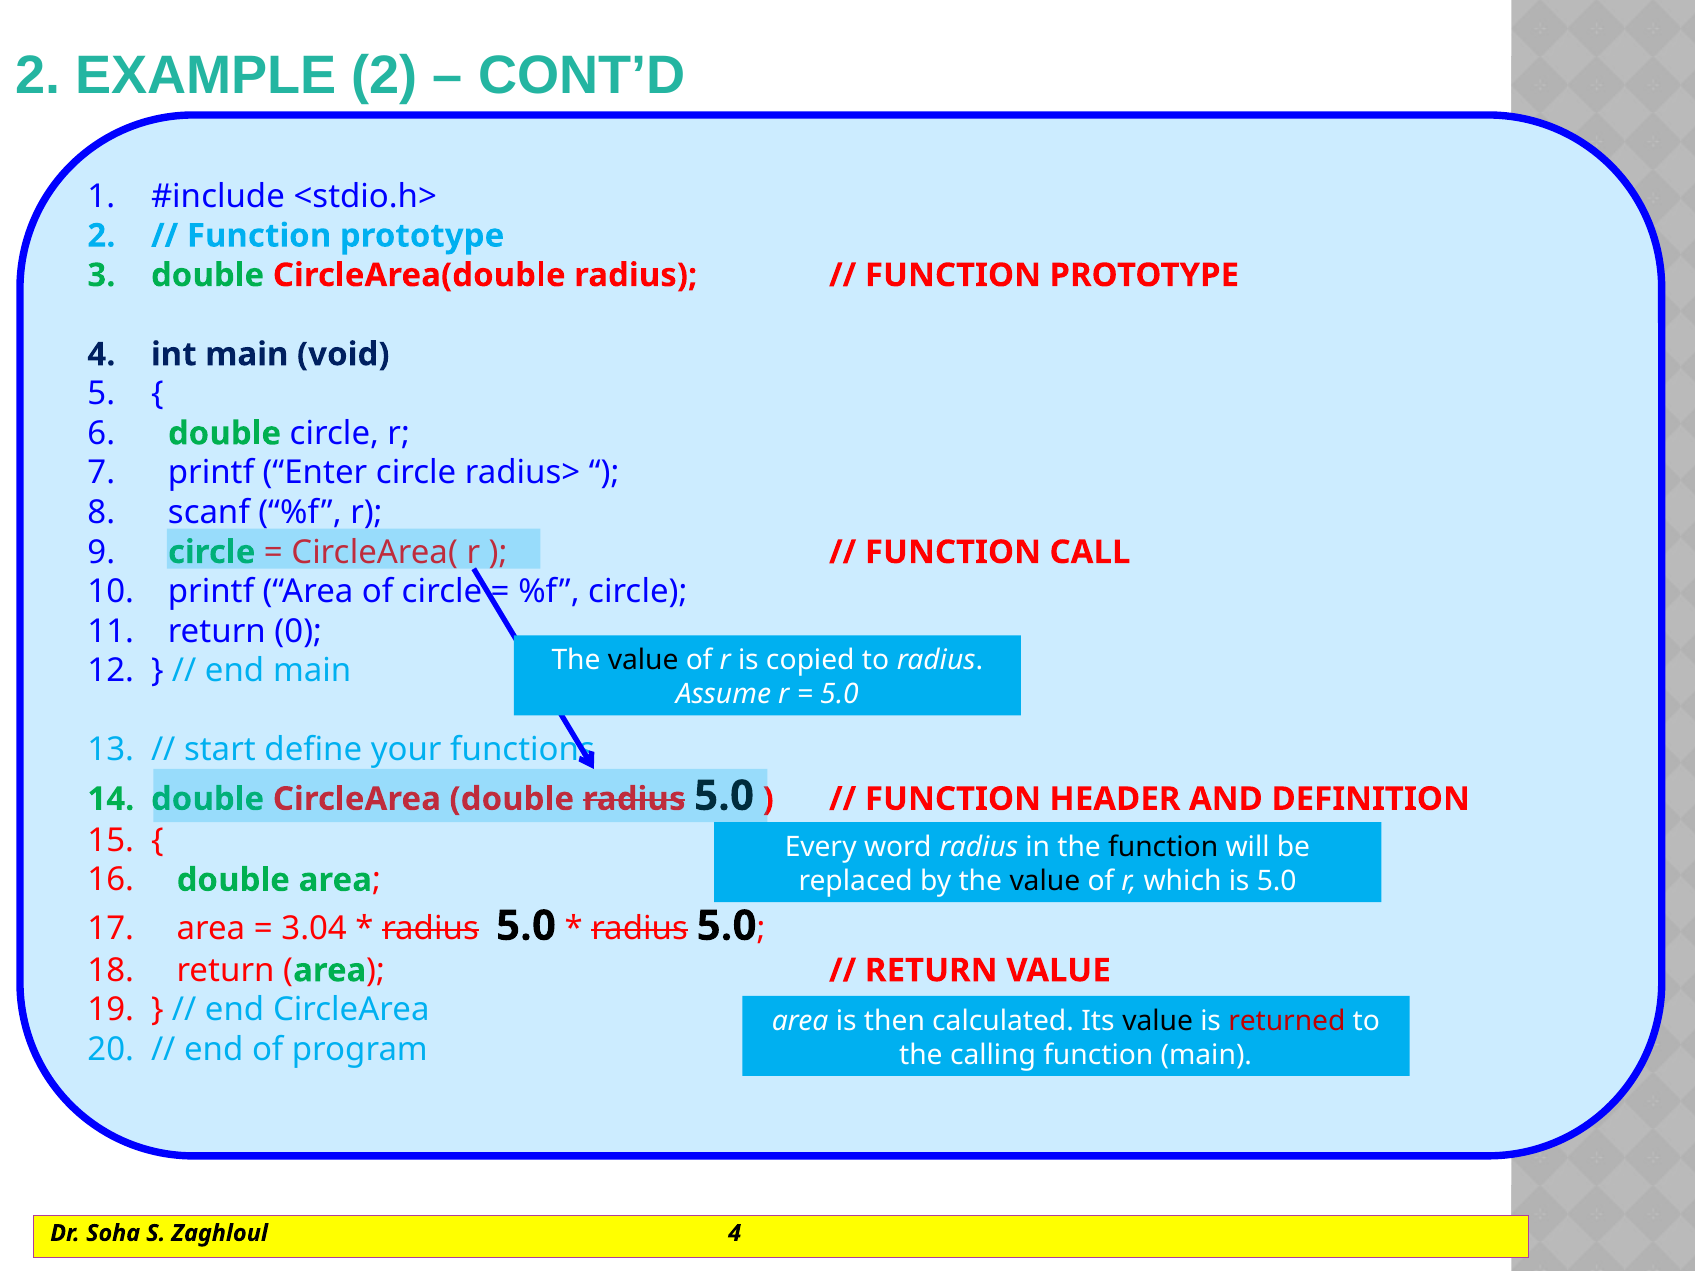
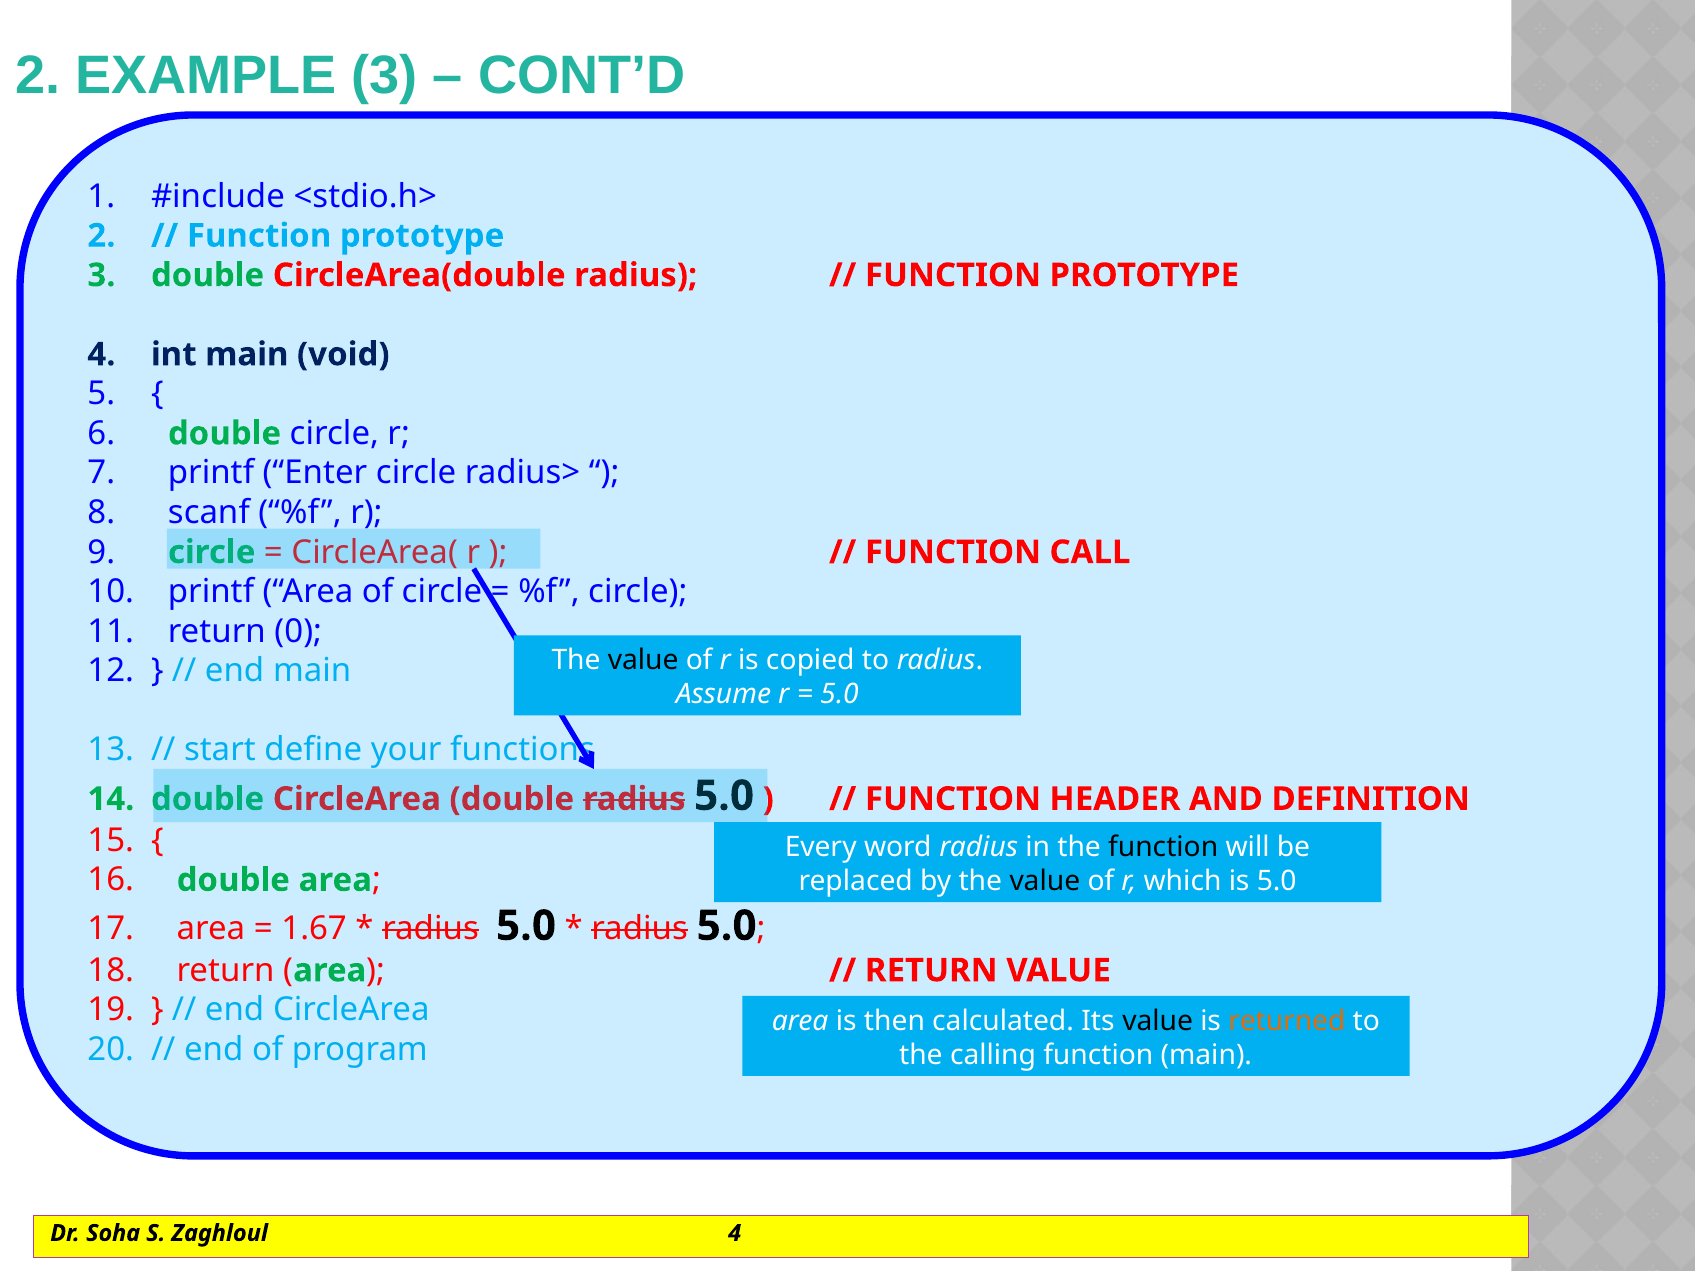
EXAMPLE 2: 2 -> 3
3.04: 3.04 -> 1.67
returned colour: red -> orange
